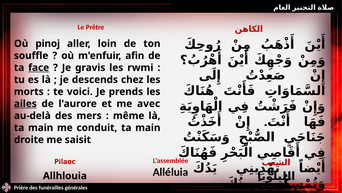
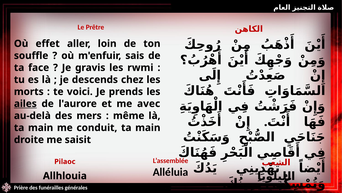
pinoj: pinoj -> effet
afin: afin -> sais
face underline: present -> none
